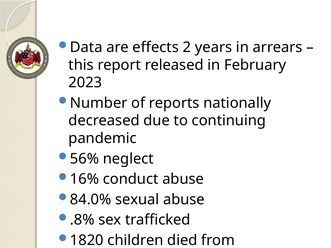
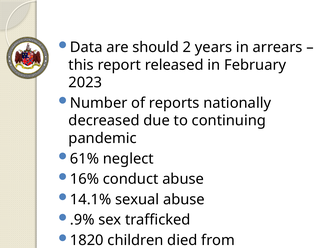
effects: effects -> should
56%: 56% -> 61%
84.0%: 84.0% -> 14.1%
.8%: .8% -> .9%
